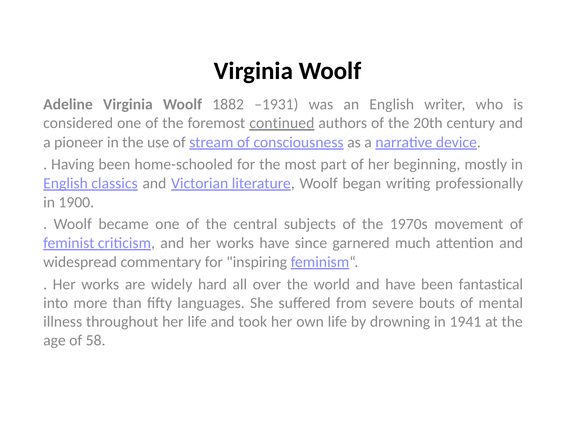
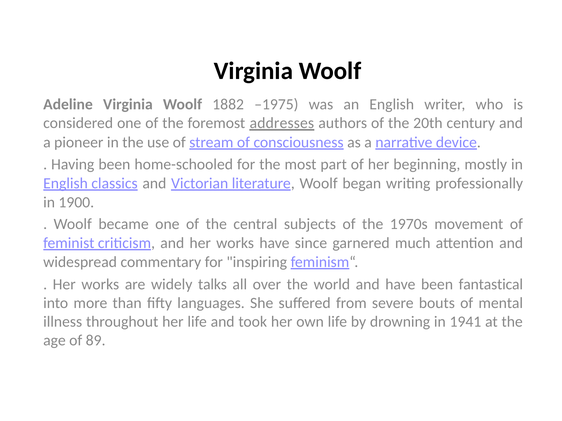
–1931: –1931 -> –1975
continued: continued -> addresses
hard: hard -> talks
58: 58 -> 89
